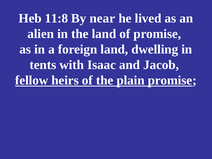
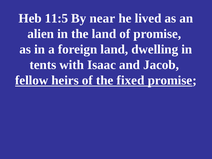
11:8: 11:8 -> 11:5
plain: plain -> fixed
